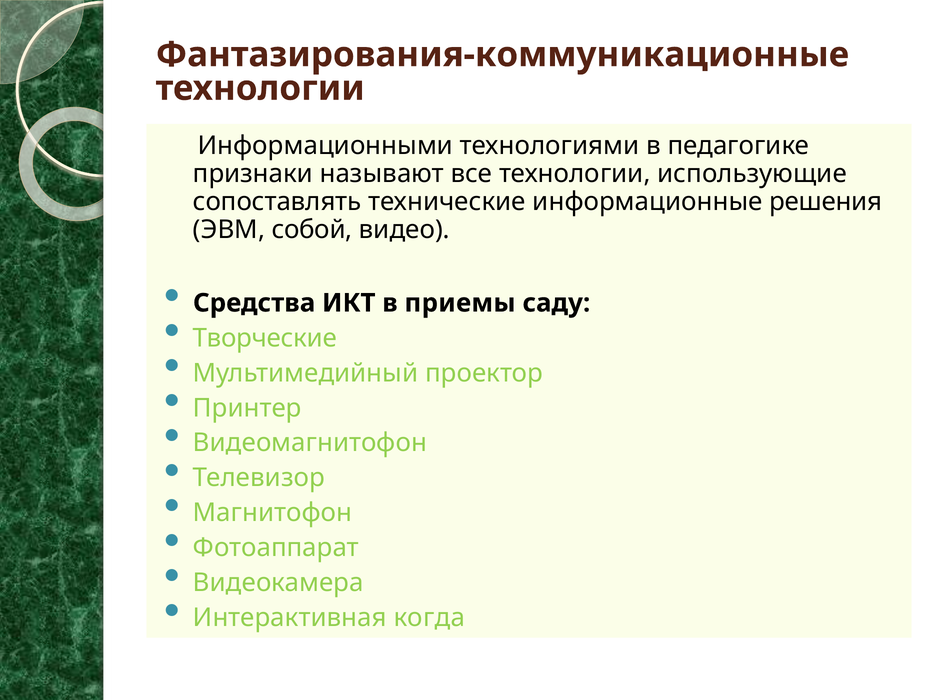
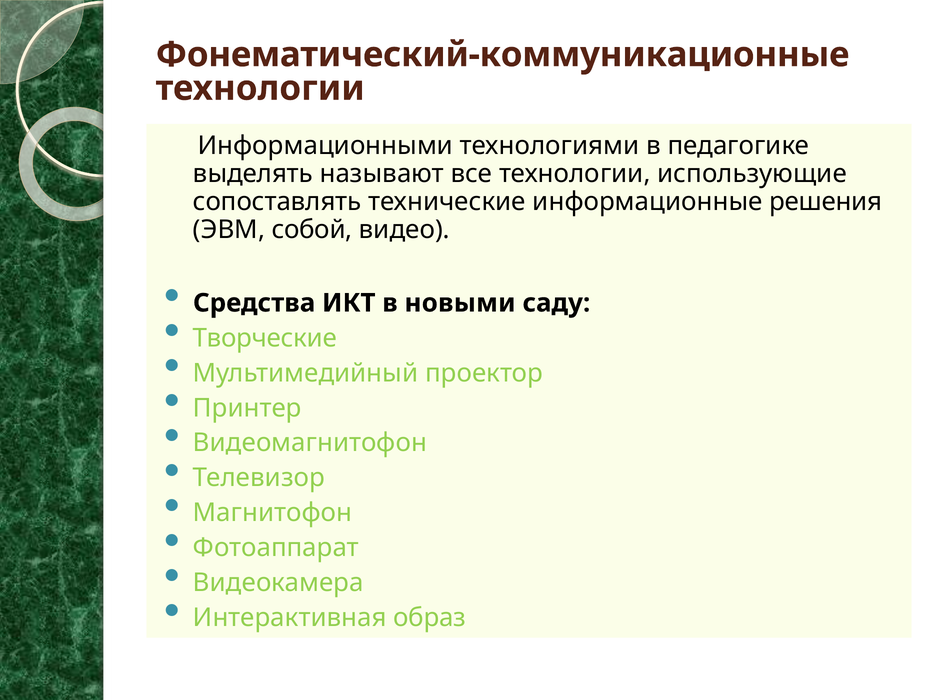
Фантазирования-коммуникационные: Фантазирования-коммуникационные -> Фонематический-коммуникационные
признаки: признаки -> выделять
приемы: приемы -> новыми
когда: когда -> образ
